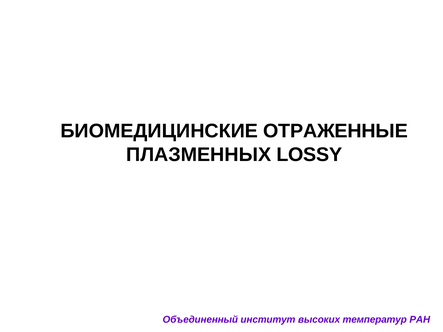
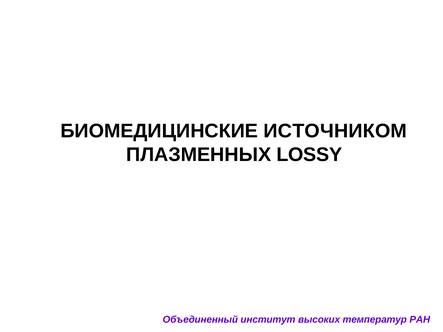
ОТРАЖЕННЫЕ: ОТРАЖЕННЫЕ -> ИСТОЧНИКОМ
